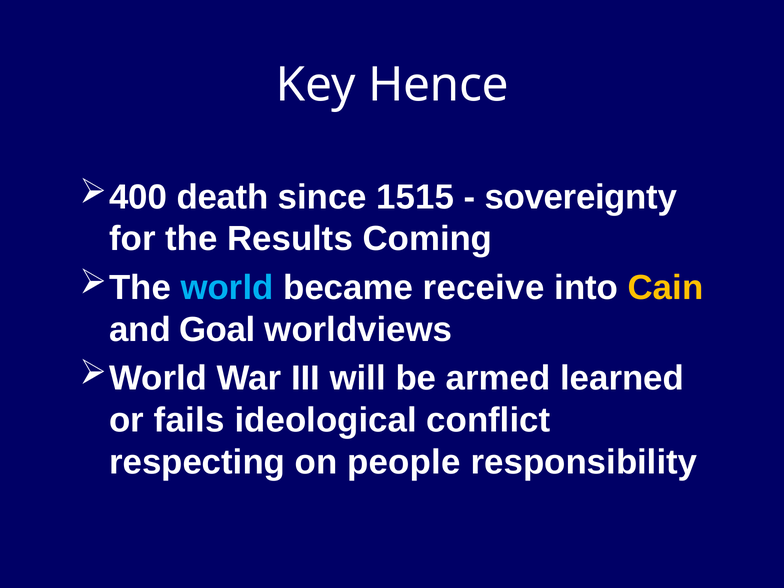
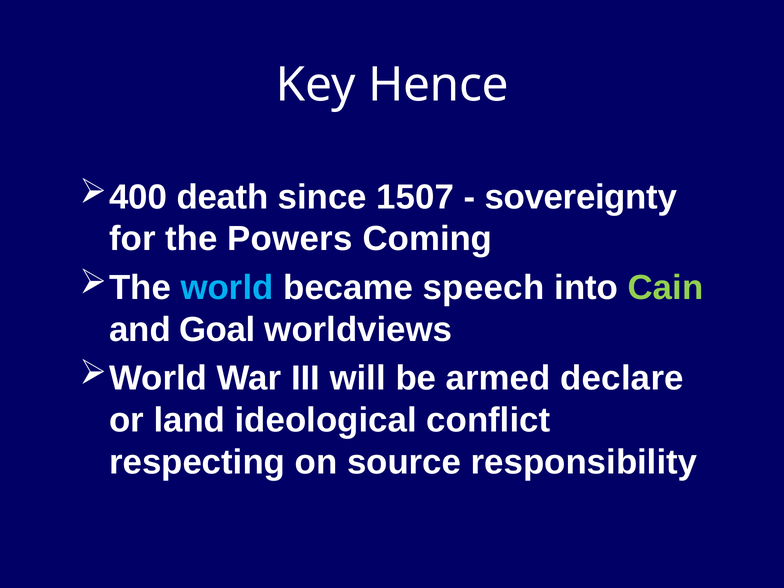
1515: 1515 -> 1507
Results: Results -> Powers
receive: receive -> speech
Cain colour: yellow -> light green
learned: learned -> declare
fails: fails -> land
people: people -> source
